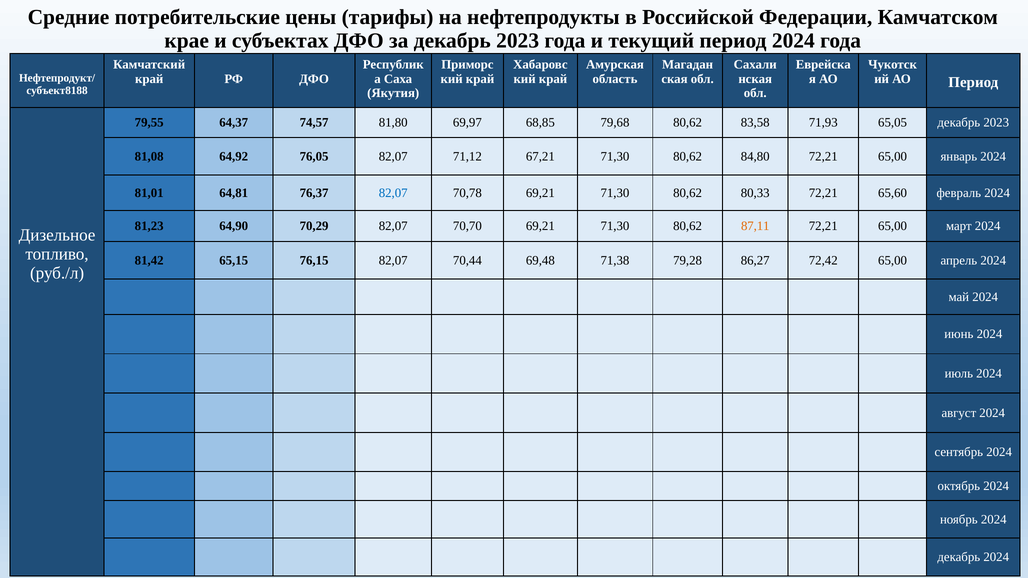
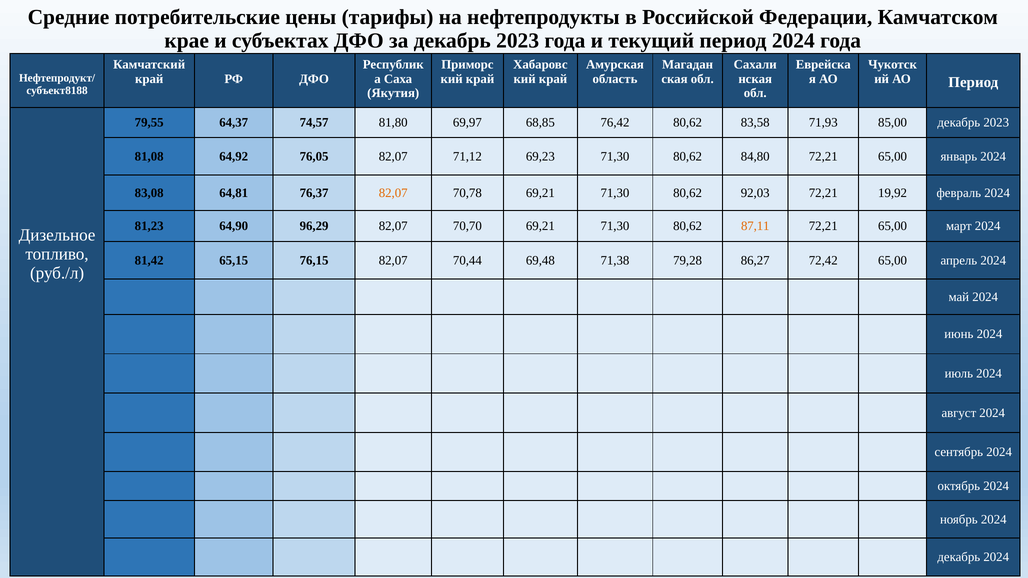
79,68: 79,68 -> 76,42
65,05: 65,05 -> 85,00
67,21: 67,21 -> 69,23
81,01: 81,01 -> 83,08
82,07 at (393, 193) colour: blue -> orange
80,33: 80,33 -> 92,03
65,60: 65,60 -> 19,92
70,29: 70,29 -> 96,29
